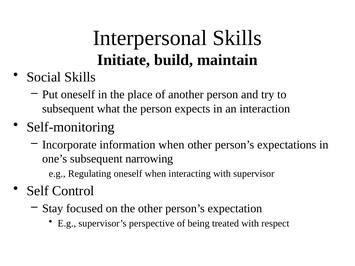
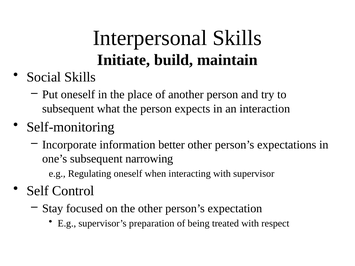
information when: when -> better
perspective: perspective -> preparation
